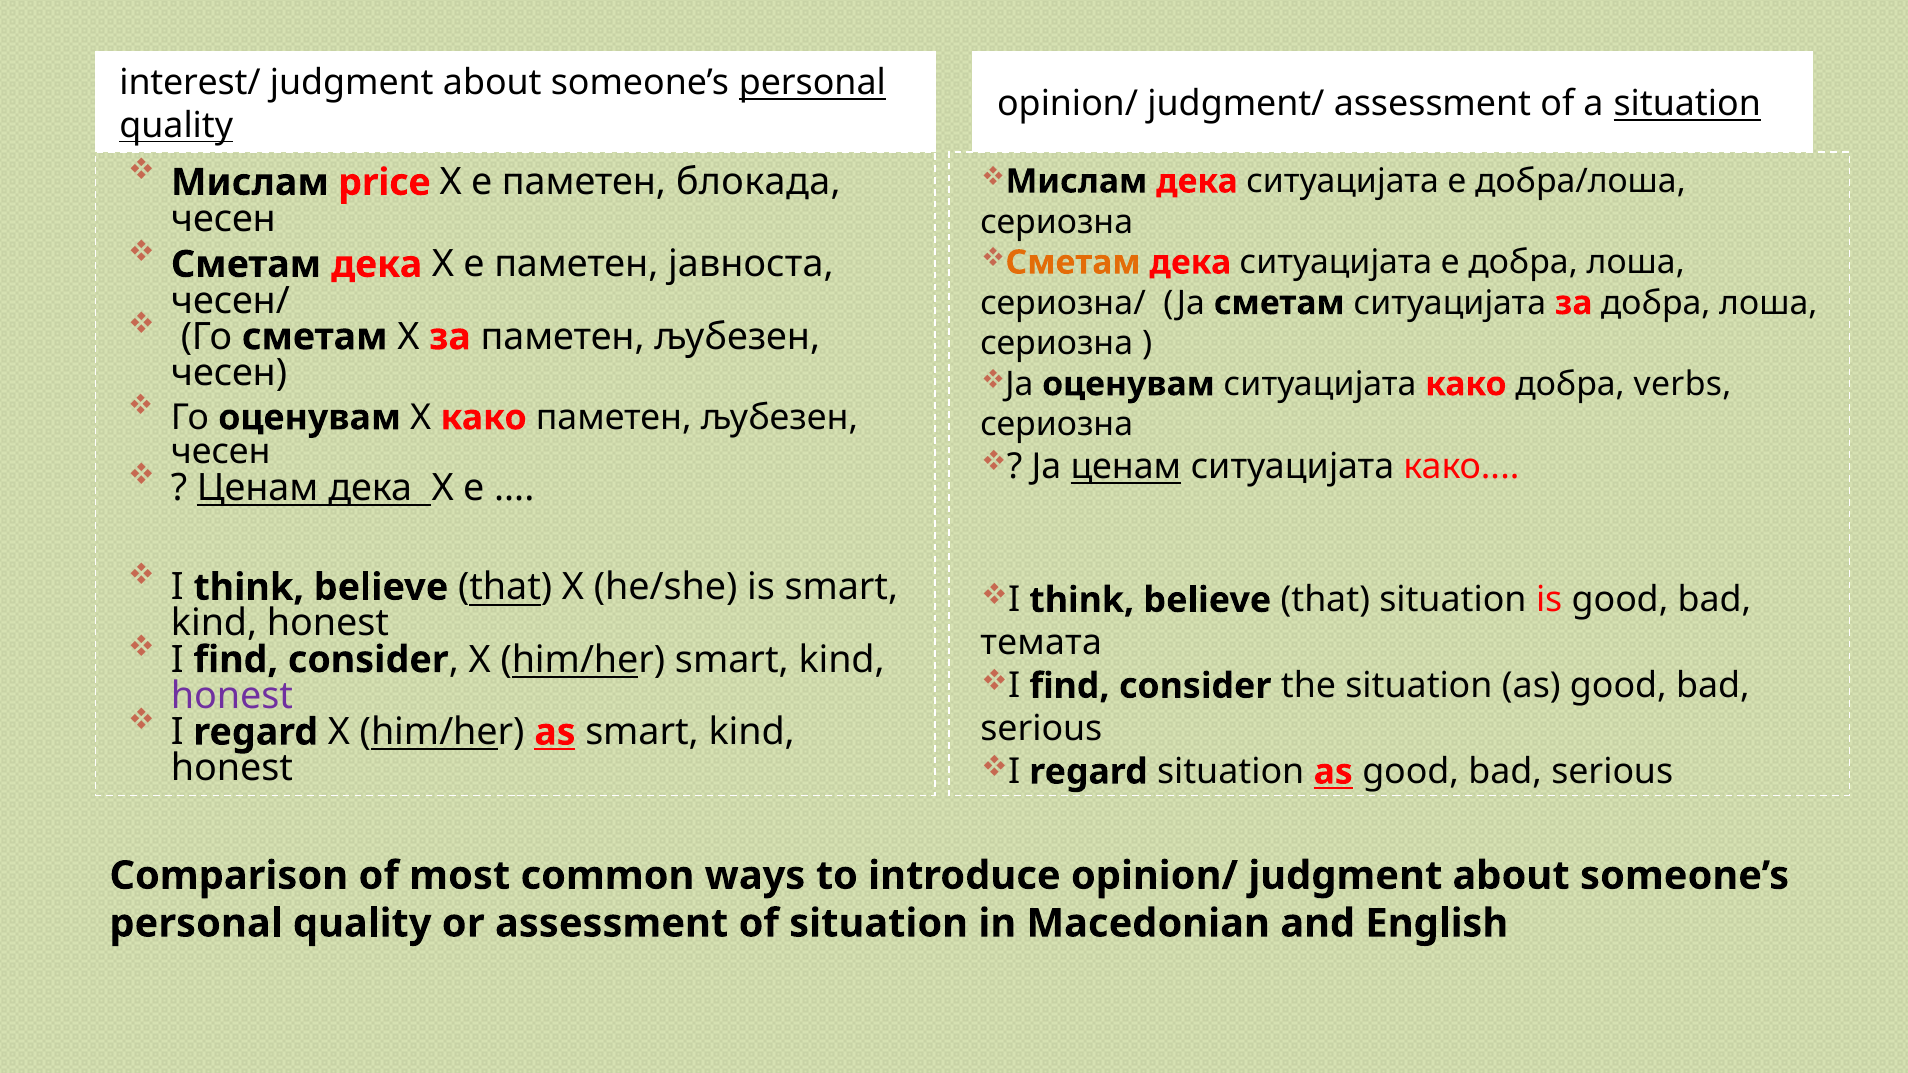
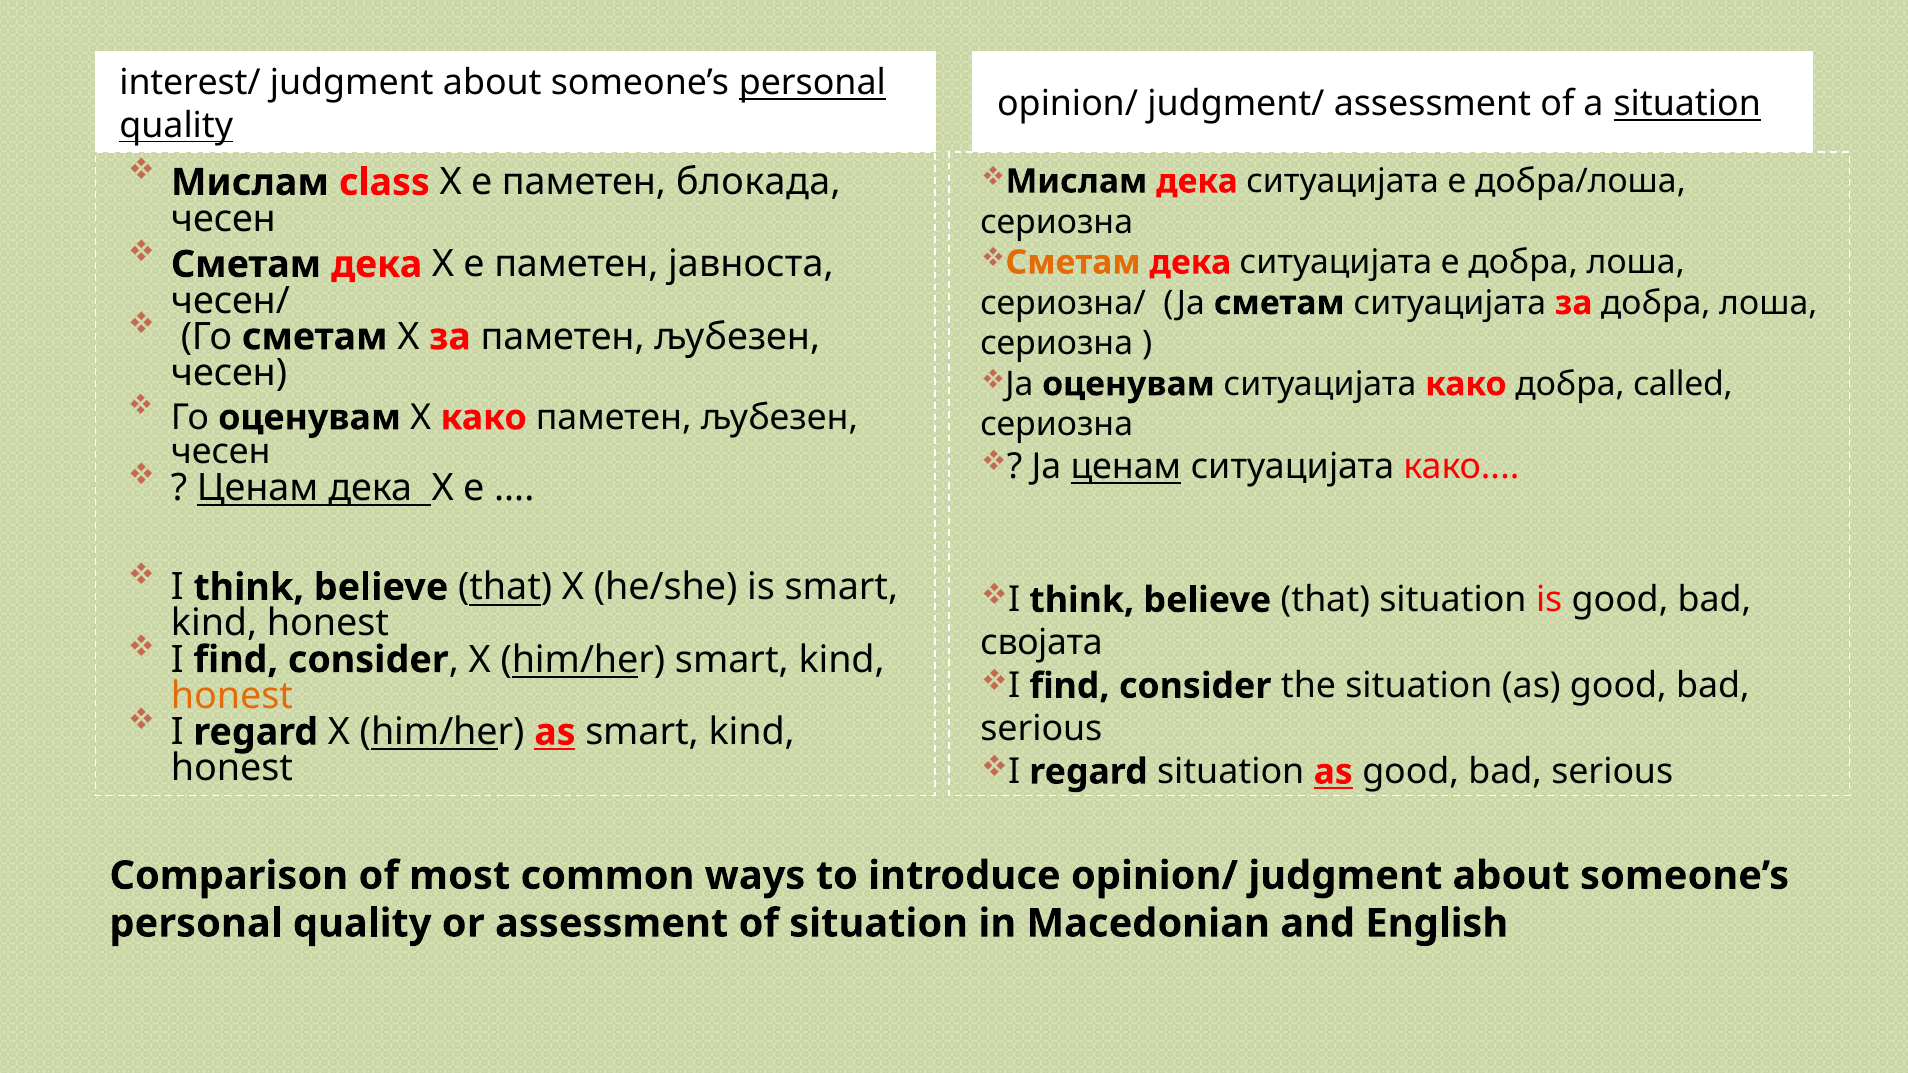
price: price -> class
verbs: verbs -> called
темата: темата -> својата
honest at (232, 696) colour: purple -> orange
